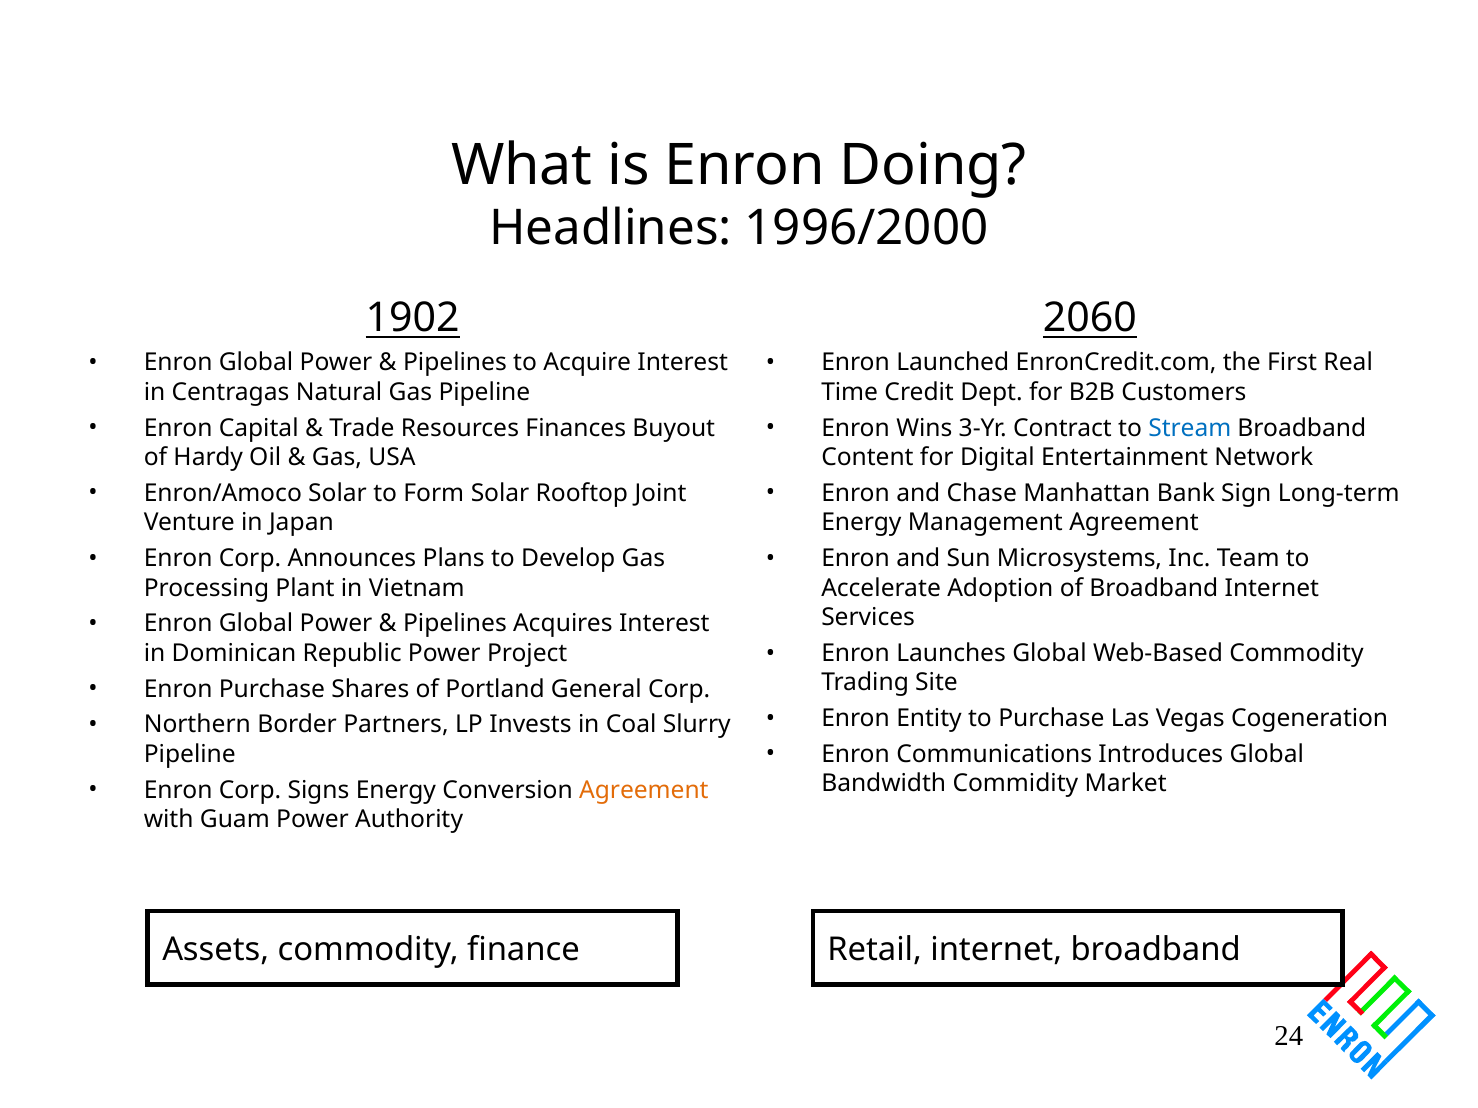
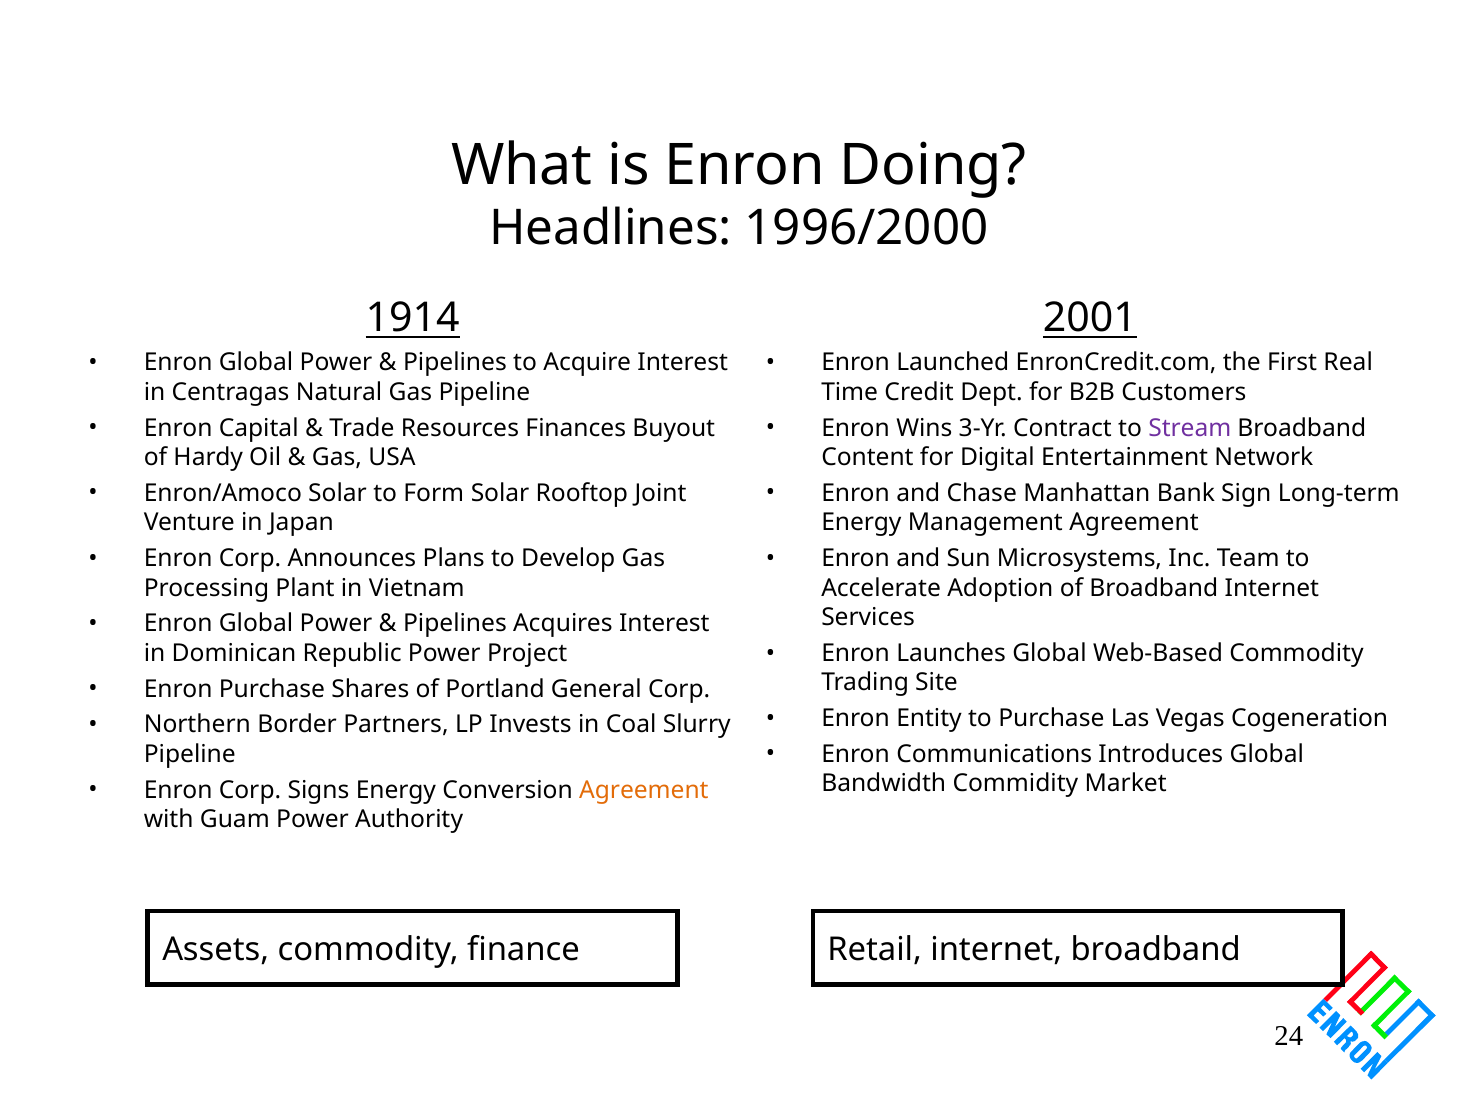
1902: 1902 -> 1914
2060: 2060 -> 2001
Stream colour: blue -> purple
